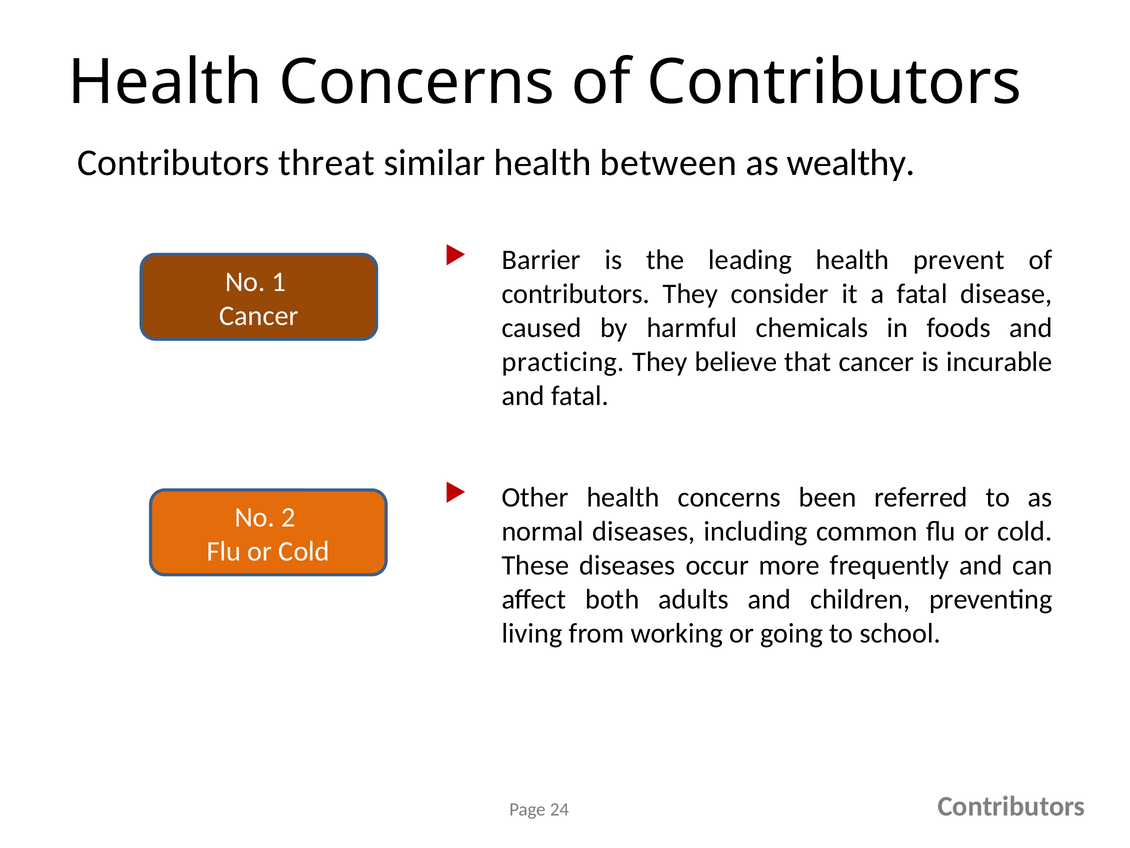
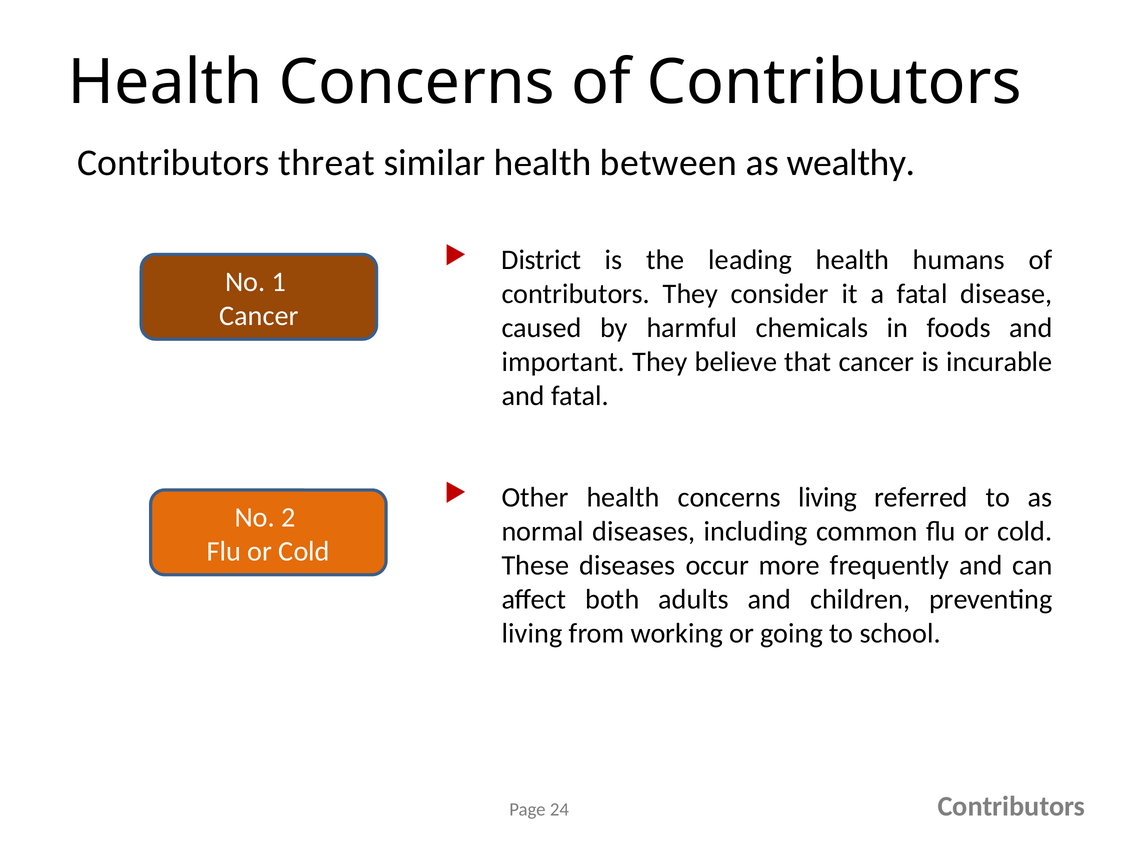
Barrier: Barrier -> District
prevent: prevent -> humans
practicing: practicing -> important
concerns been: been -> living
